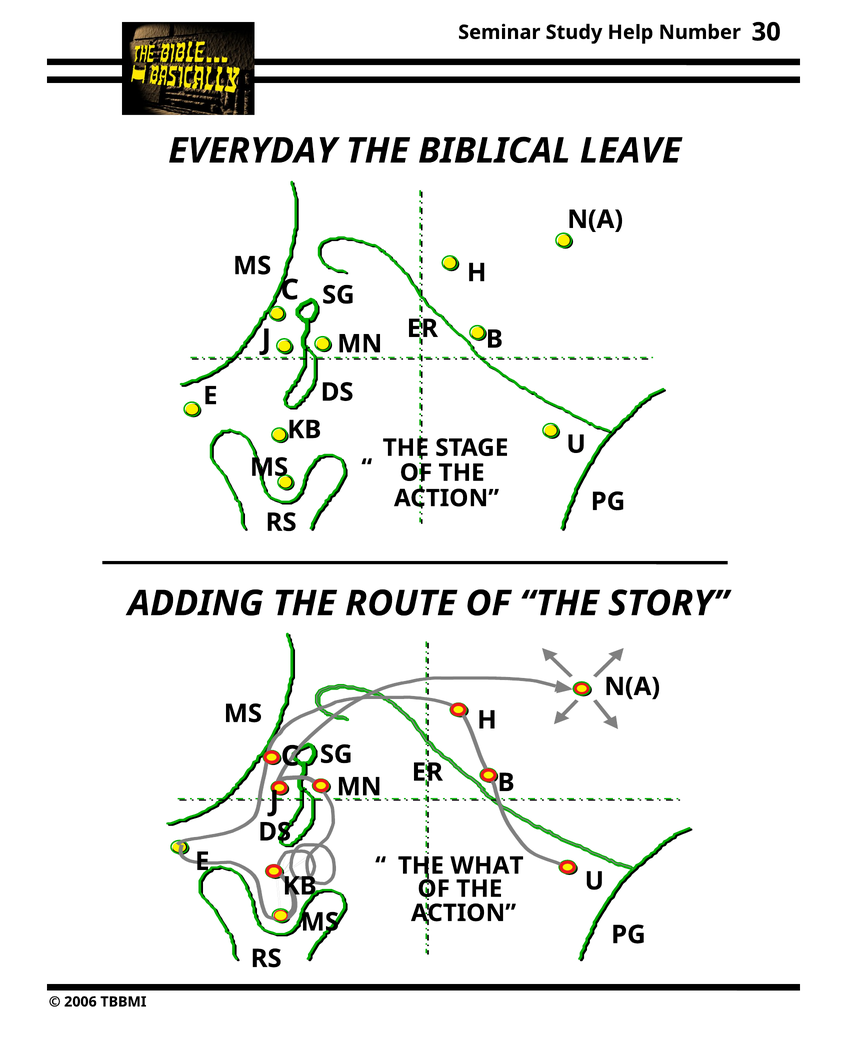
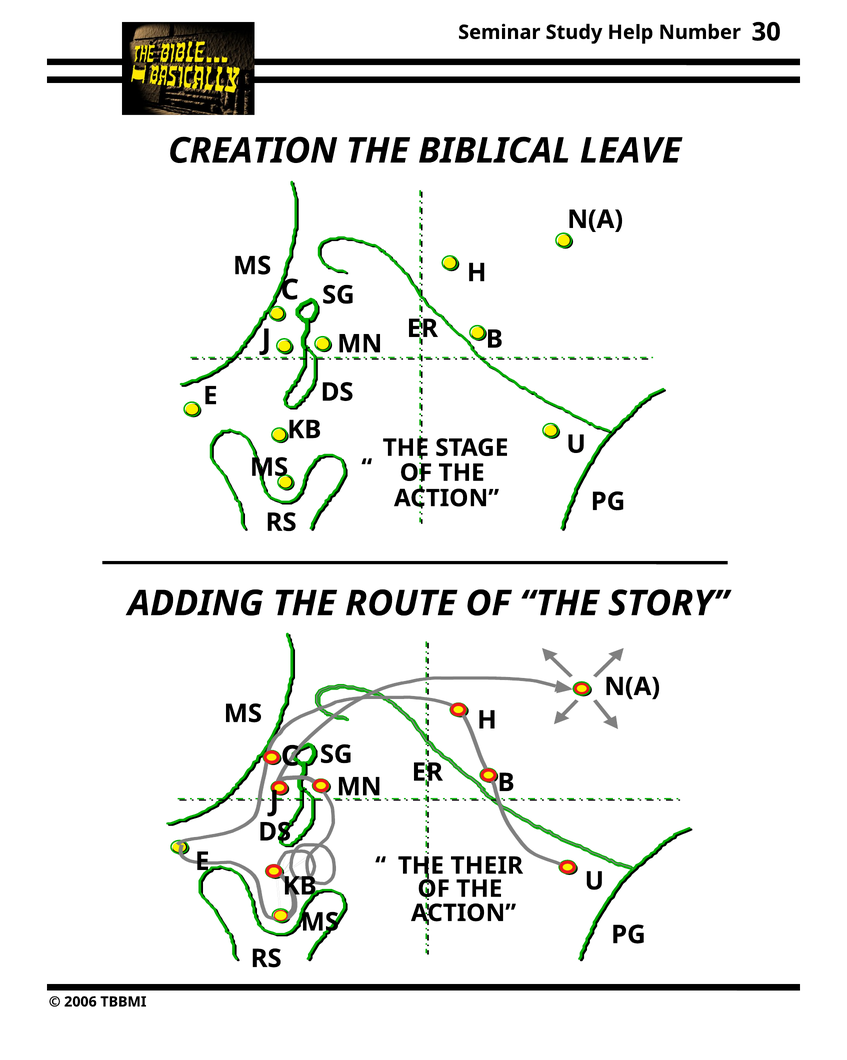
EVERYDAY: EVERYDAY -> CREATION
WHAT: WHAT -> THEIR
